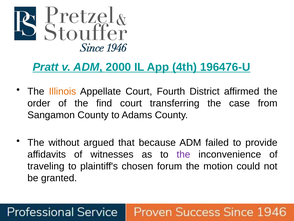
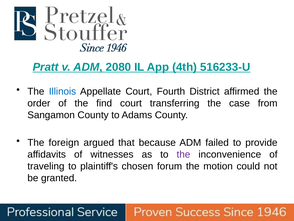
2000: 2000 -> 2080
196476-U: 196476-U -> 516233-U
Illinois colour: orange -> blue
without: without -> foreign
